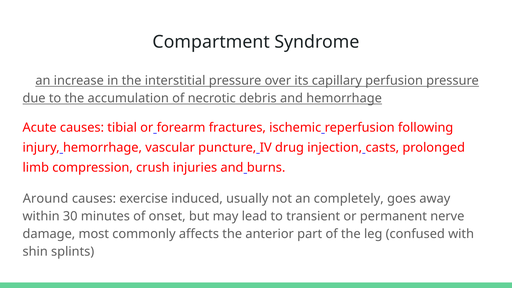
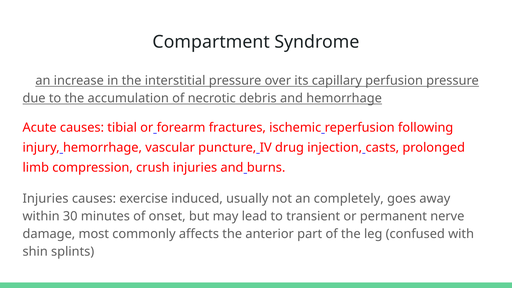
Around at (46, 199): Around -> Injuries
